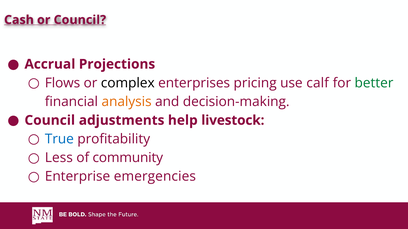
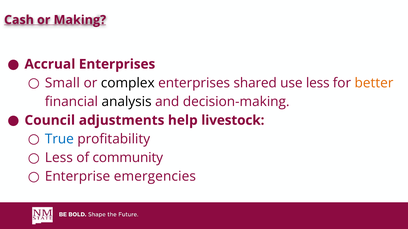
or Council: Council -> Making
Accrual Projections: Projections -> Enterprises
Flows: Flows -> Small
pricing: pricing -> shared
use calf: calf -> less
better colour: green -> orange
analysis colour: orange -> black
